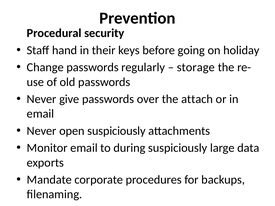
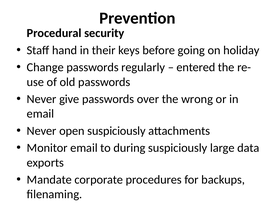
storage: storage -> entered
attach: attach -> wrong
